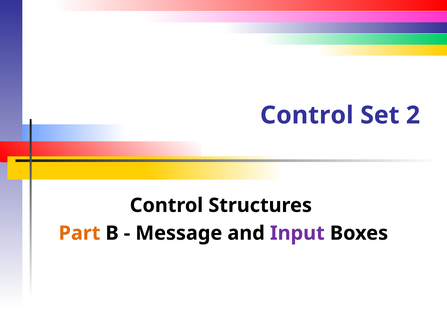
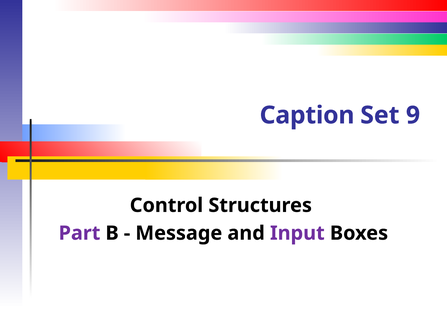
Control at (307, 115): Control -> Caption
2: 2 -> 9
Part colour: orange -> purple
